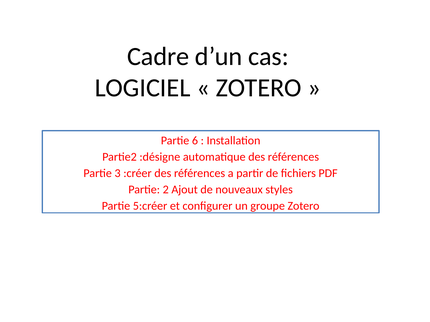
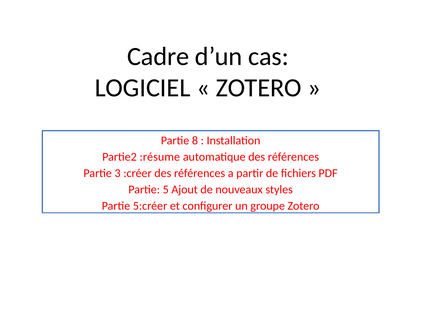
6: 6 -> 8
:désigne: :désigne -> :résume
2: 2 -> 5
